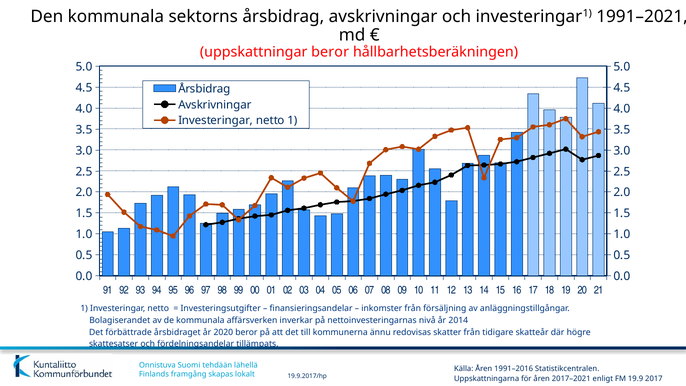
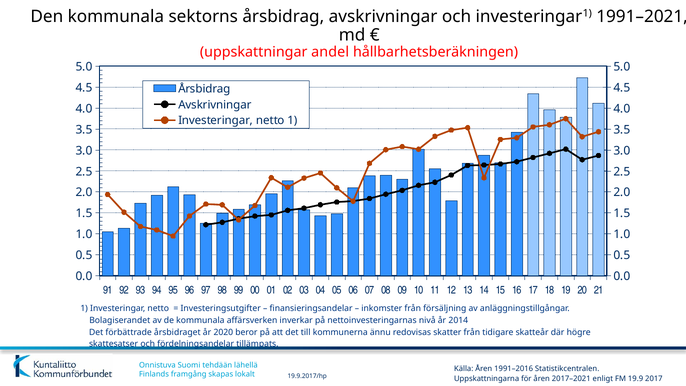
uppskattningar beror: beror -> andel
